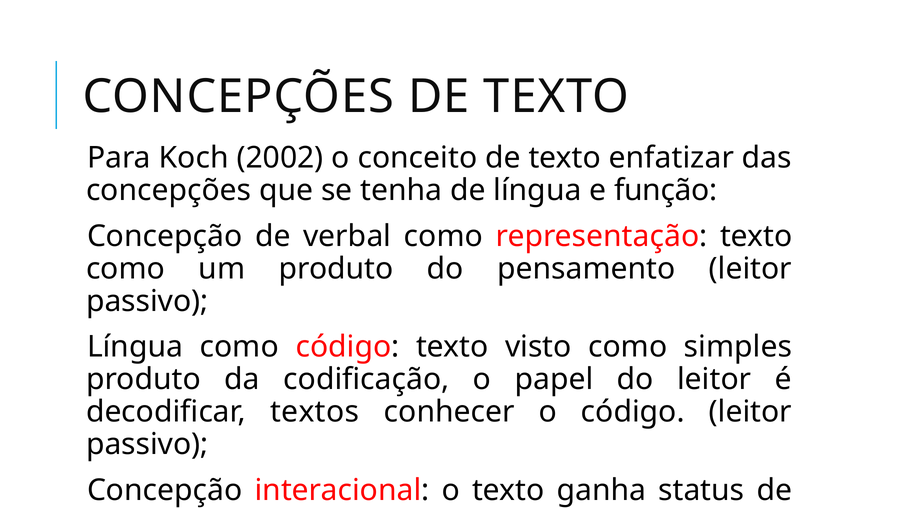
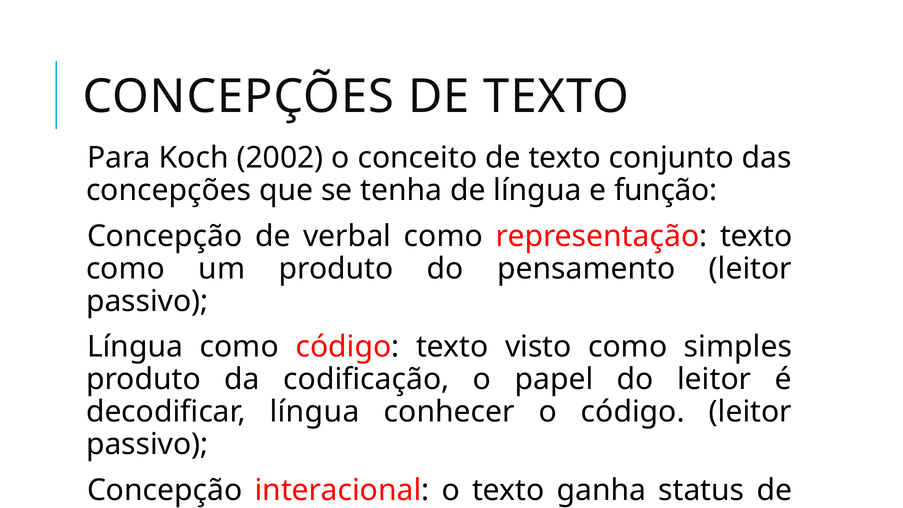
enfatizar: enfatizar -> conjunto
decodificar textos: textos -> língua
